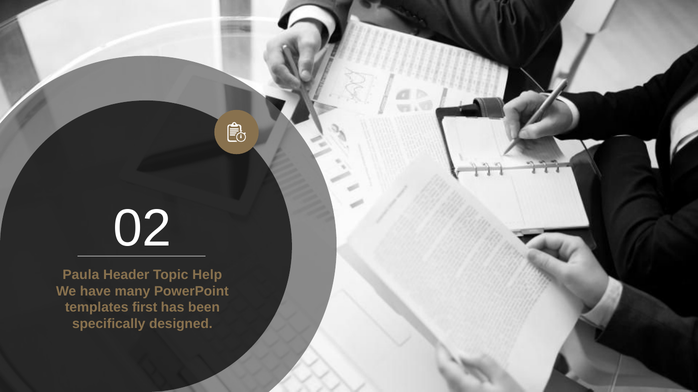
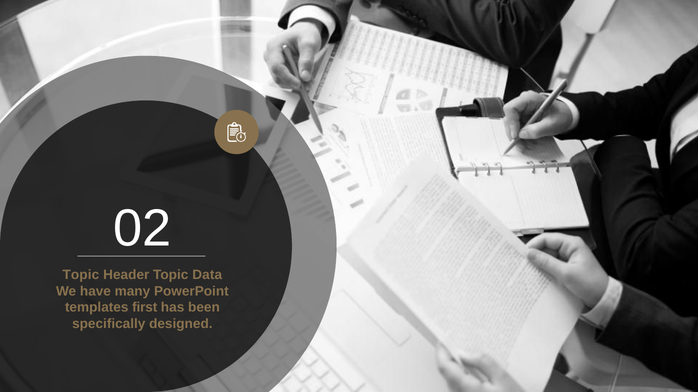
Paula at (81, 275): Paula -> Topic
Help: Help -> Data
